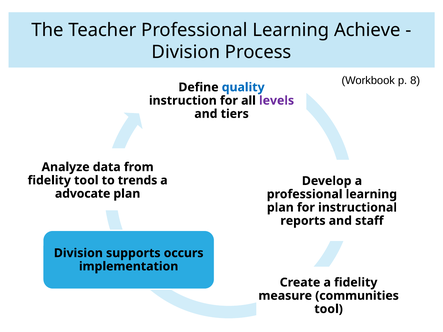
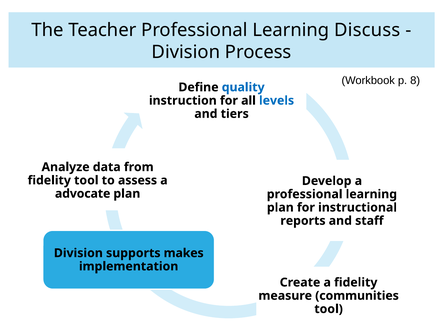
Achieve: Achieve -> Discuss
levels colour: purple -> blue
trends: trends -> assess
occurs: occurs -> makes
